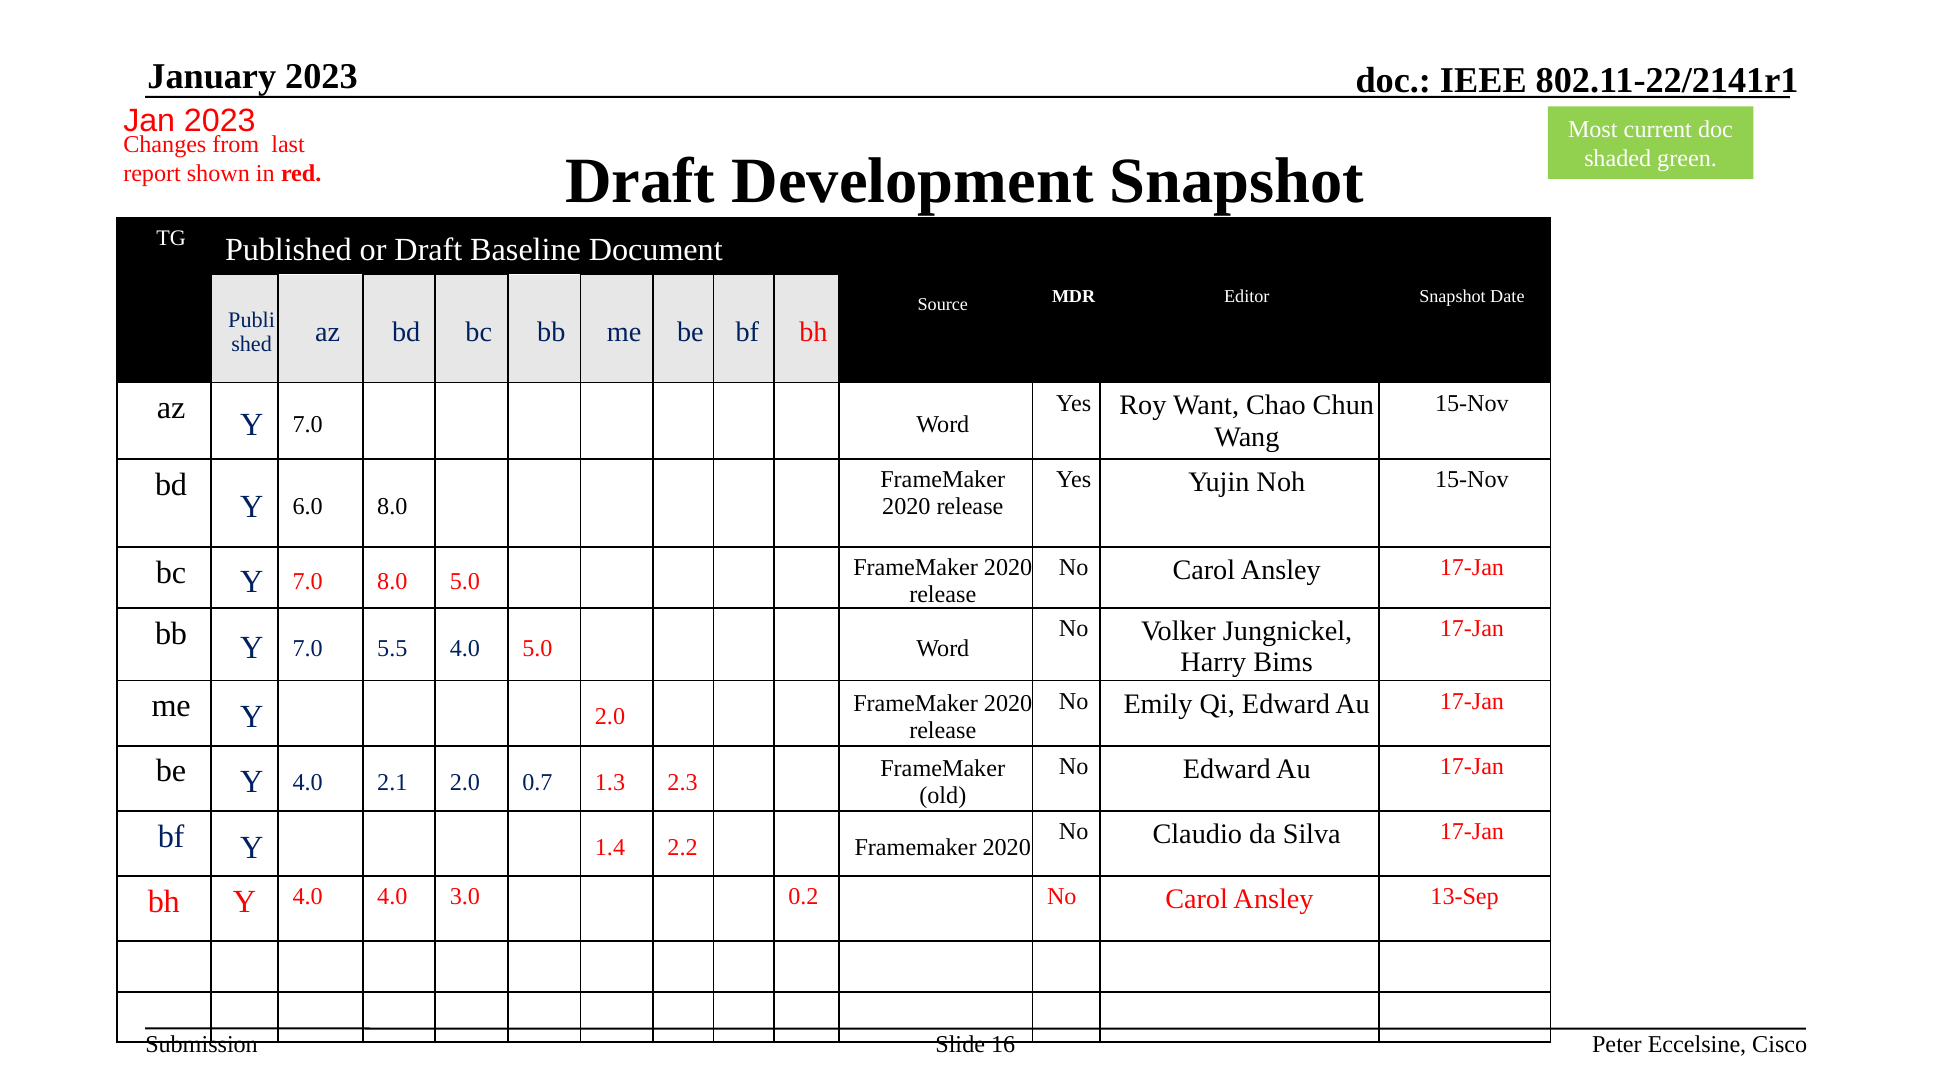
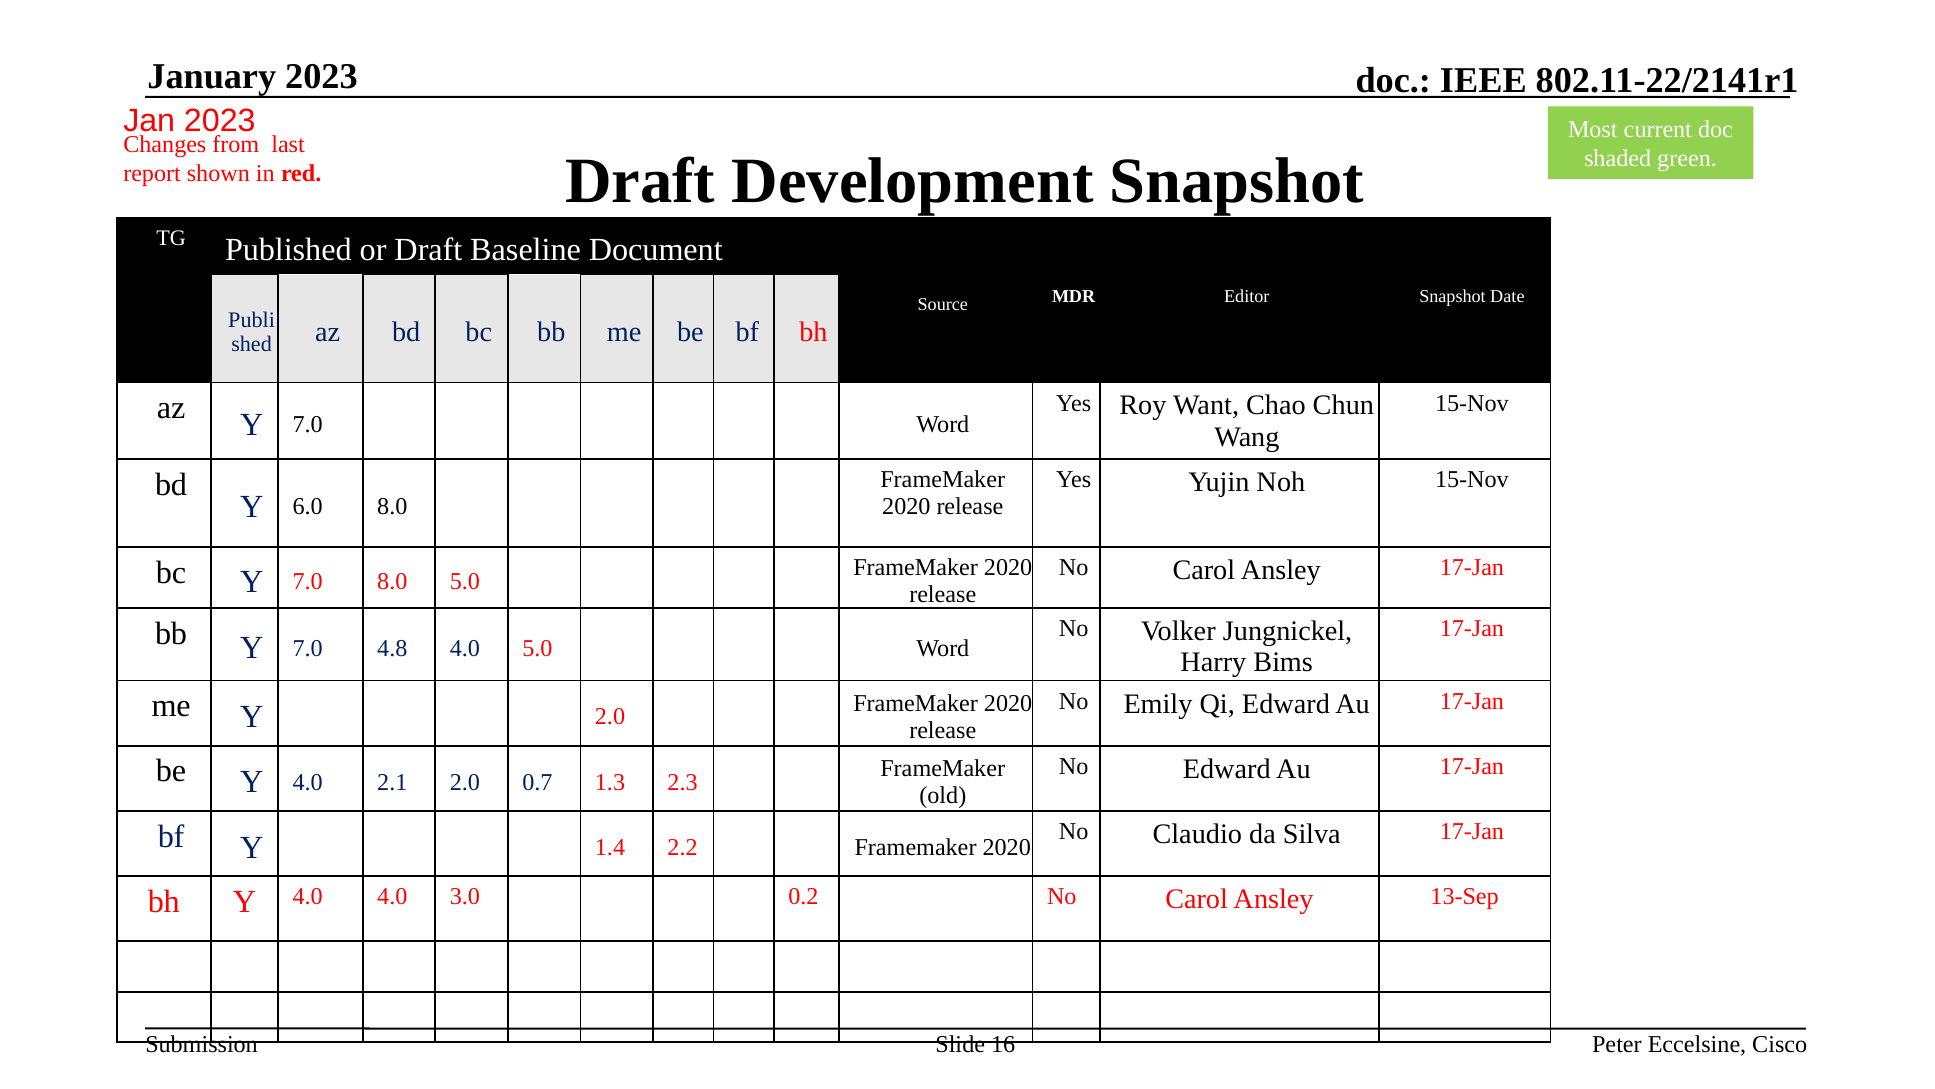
5.5: 5.5 -> 4.8
